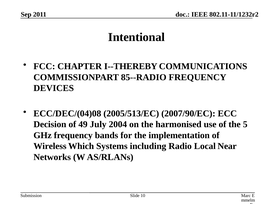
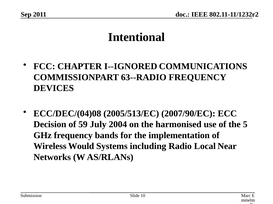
I--THEREBY: I--THEREBY -> I--IGNORED
85--RADIO: 85--RADIO -> 63--RADIO
49: 49 -> 59
Which: Which -> Would
